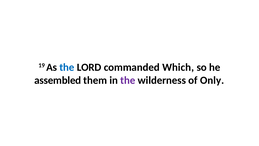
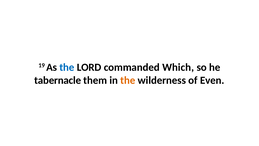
assembled: assembled -> tabernacle
the at (128, 80) colour: purple -> orange
Only: Only -> Even
